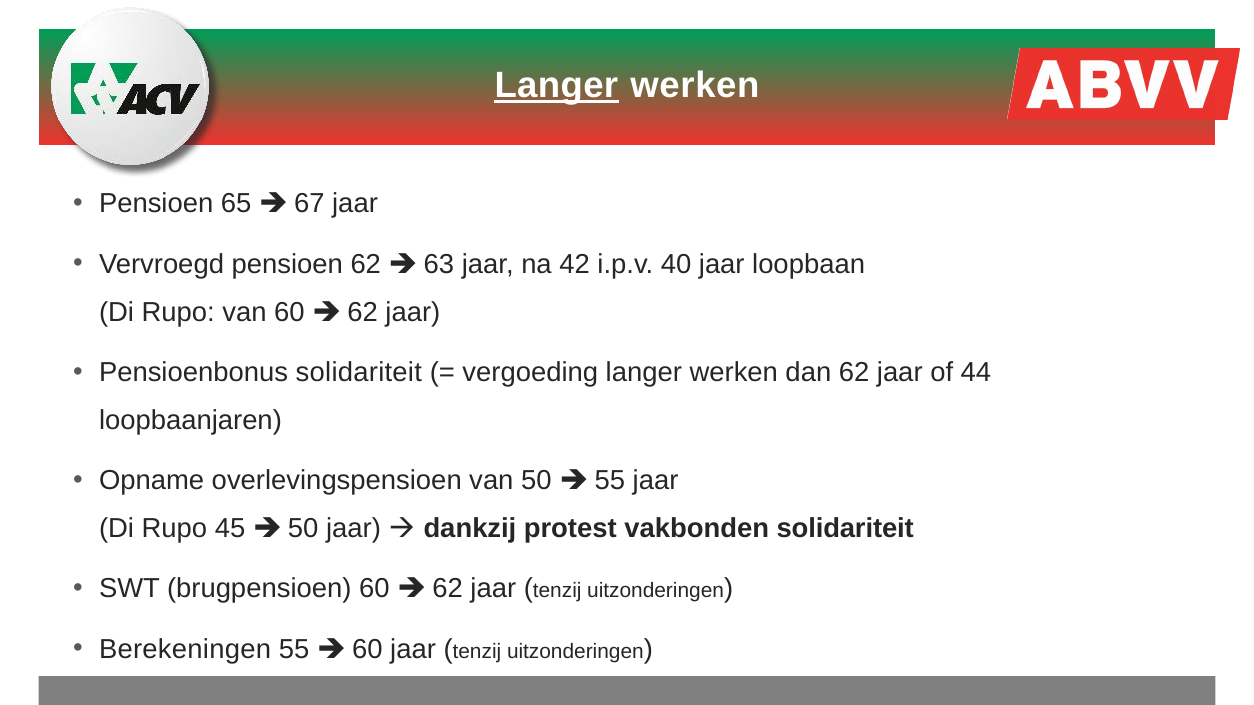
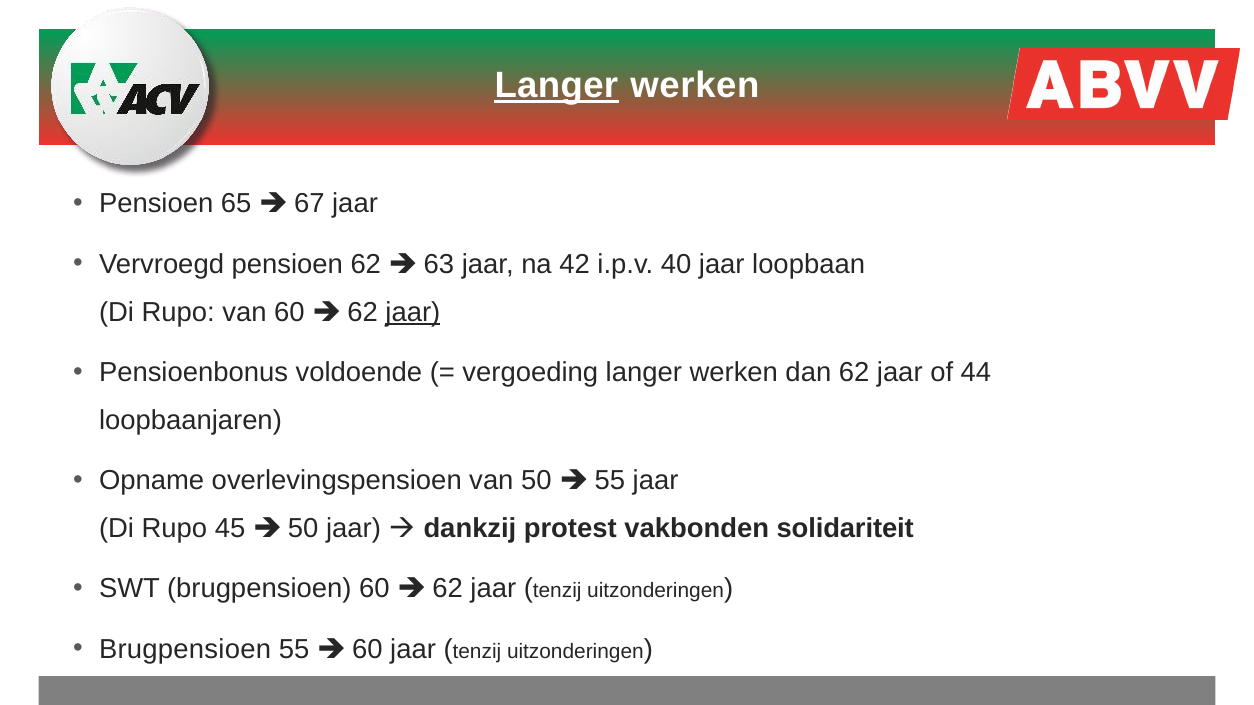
jaar at (413, 312) underline: none -> present
Pensioenbonus solidariteit: solidariteit -> voldoende
Berekeningen at (185, 650): Berekeningen -> Brugpensioen
